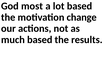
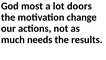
lot based: based -> doors
much based: based -> needs
